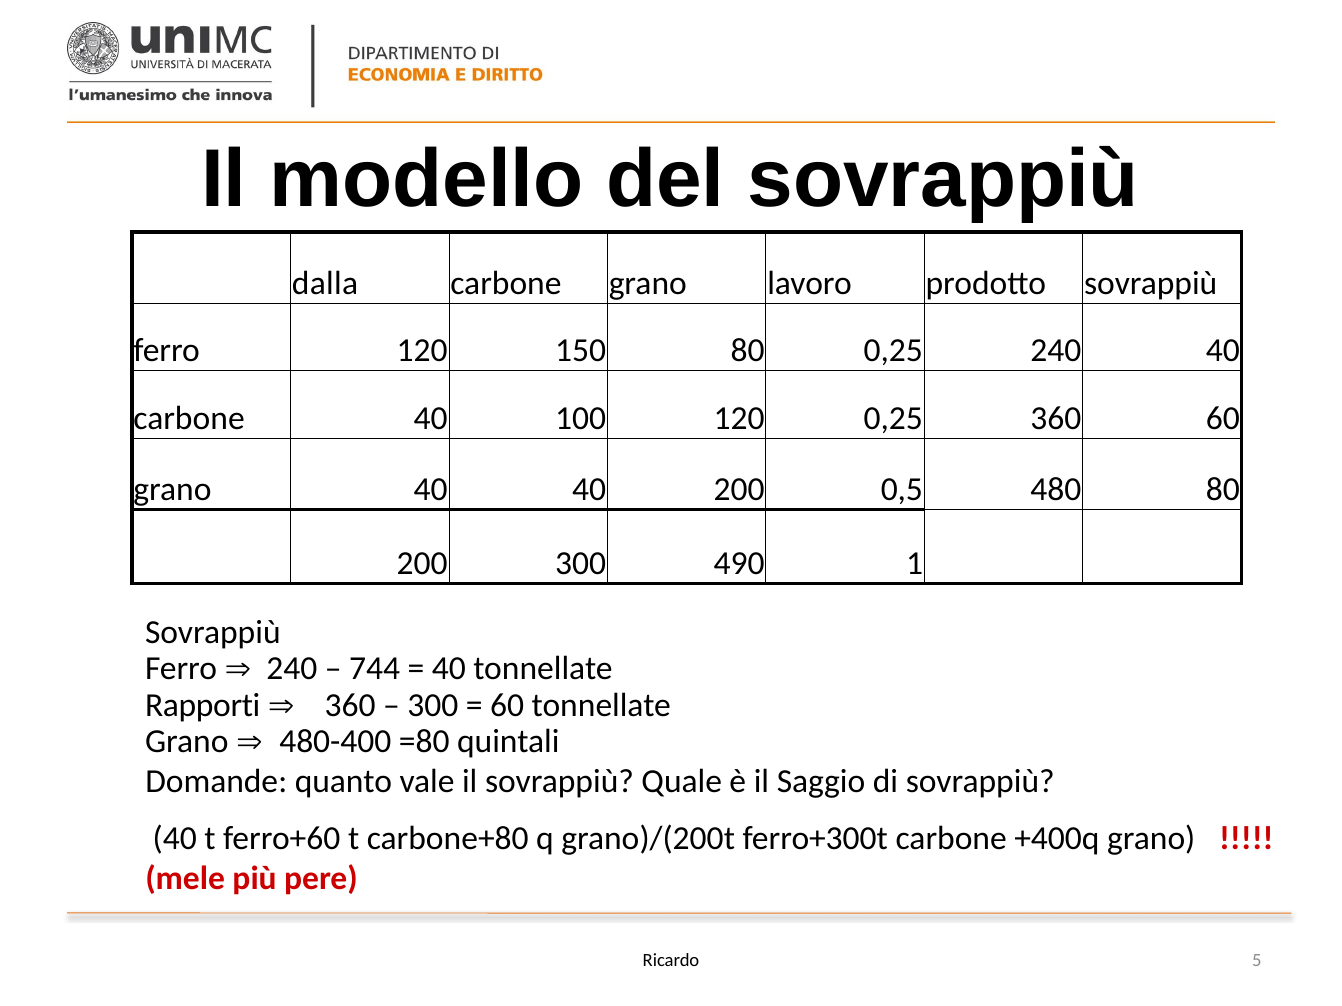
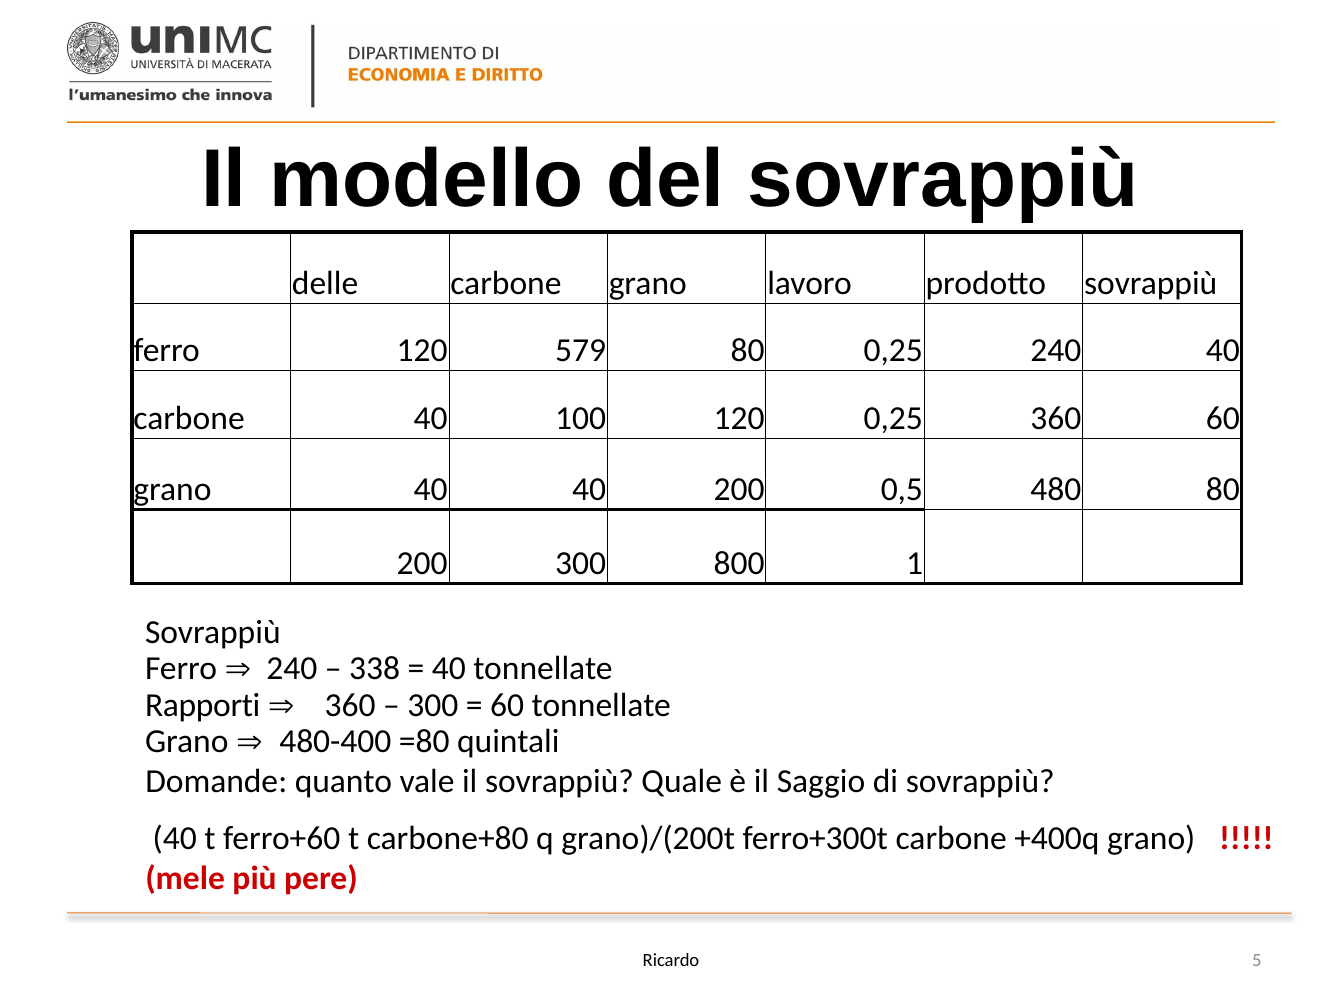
dalla: dalla -> delle
150: 150 -> 579
490: 490 -> 800
744: 744 -> 338
